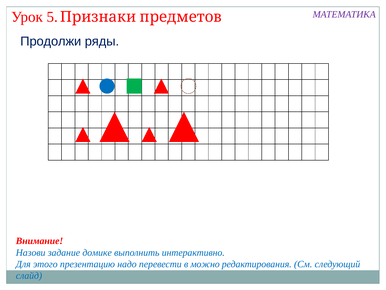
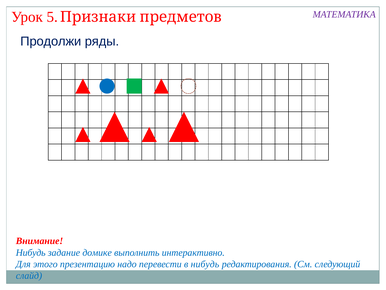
Назови at (31, 252): Назови -> Нибудь
в можно: можно -> нибудь
